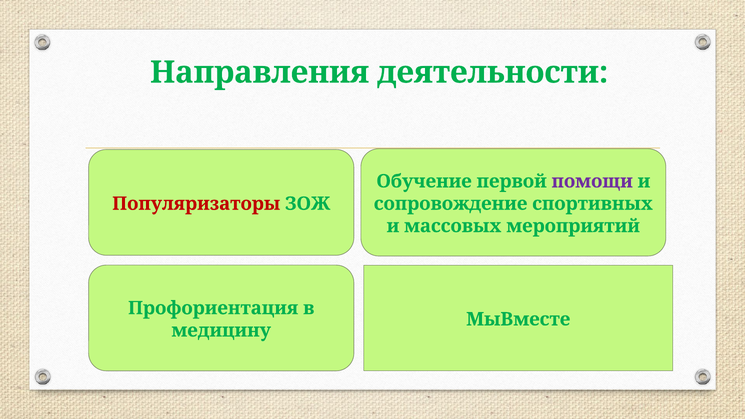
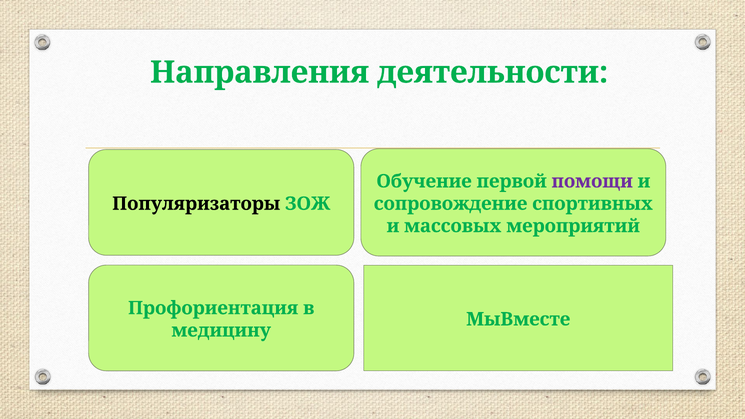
Популяризаторы colour: red -> black
